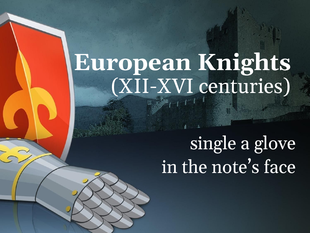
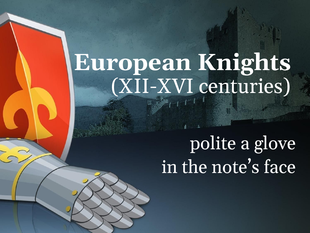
single: single -> polite
